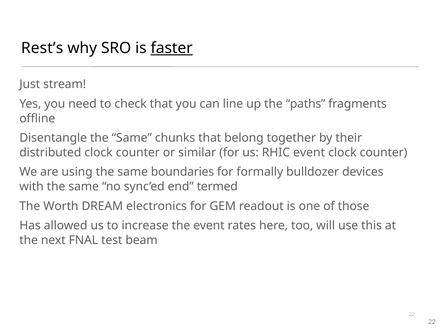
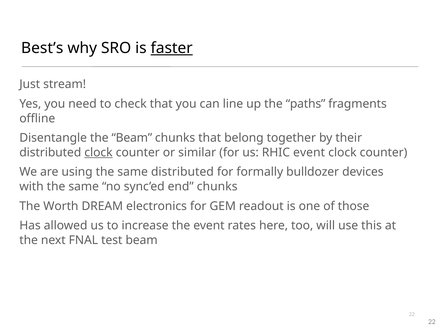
Rest’s: Rest’s -> Best’s
Disentangle the Same: Same -> Beam
clock at (99, 152) underline: none -> present
same boundaries: boundaries -> distributed
end termed: termed -> chunks
